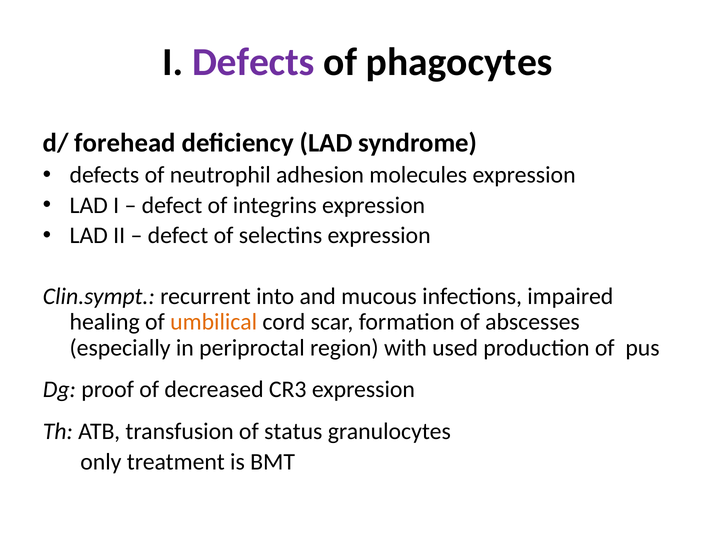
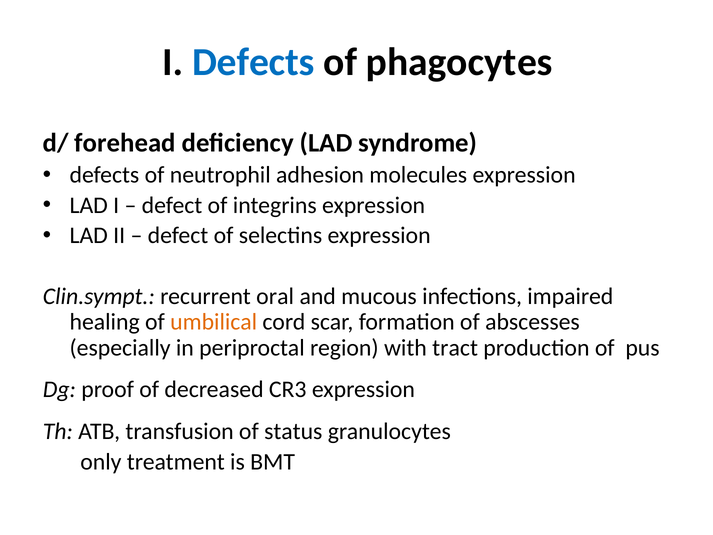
Defects at (253, 62) colour: purple -> blue
into: into -> oral
used: used -> tract
